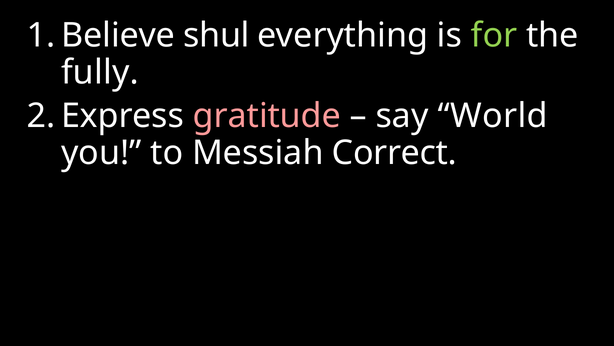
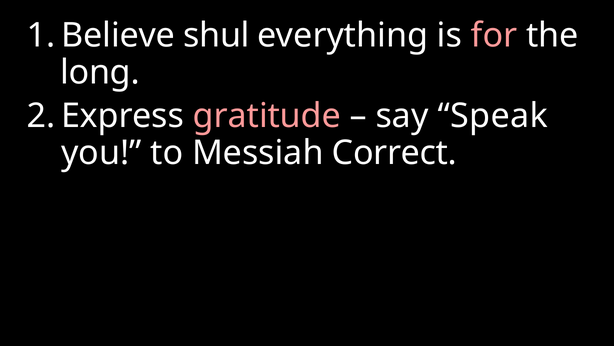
for colour: light green -> pink
fully: fully -> long
World: World -> Speak
